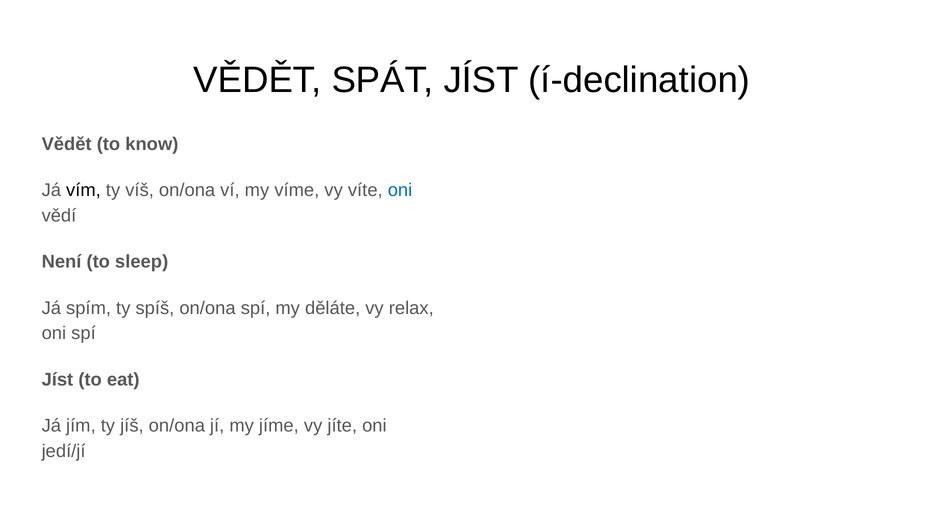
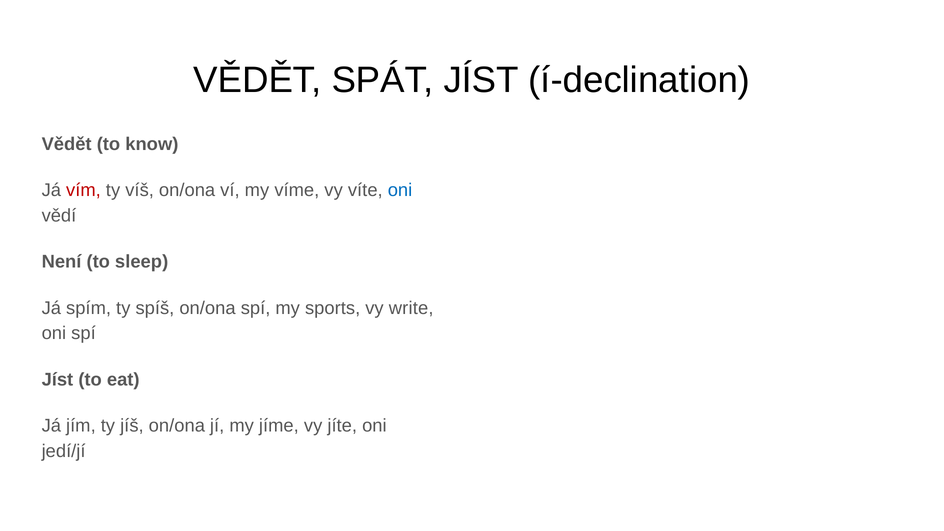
vím colour: black -> red
děláte: děláte -> sports
relax: relax -> write
